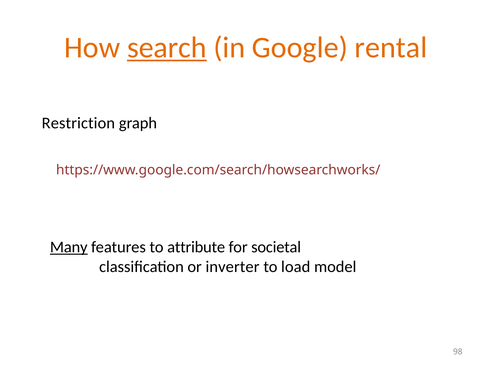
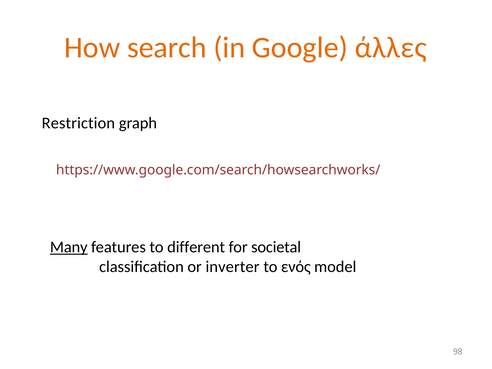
search underline: present -> none
rental: rental -> άλλες
attribute: attribute -> different
load: load -> ενός
